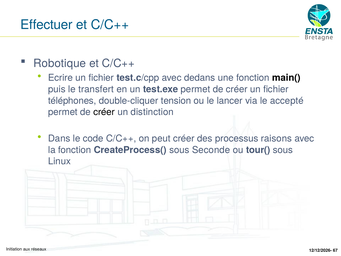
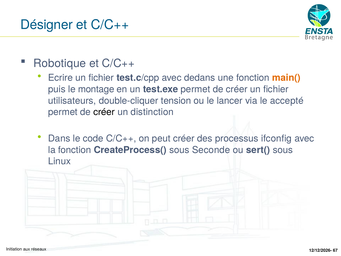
Effectuer: Effectuer -> Désigner
main( colour: black -> orange
transfert: transfert -> montage
téléphones: téléphones -> utilisateurs
raisons: raisons -> ifconfig
tour(: tour( -> sert(
